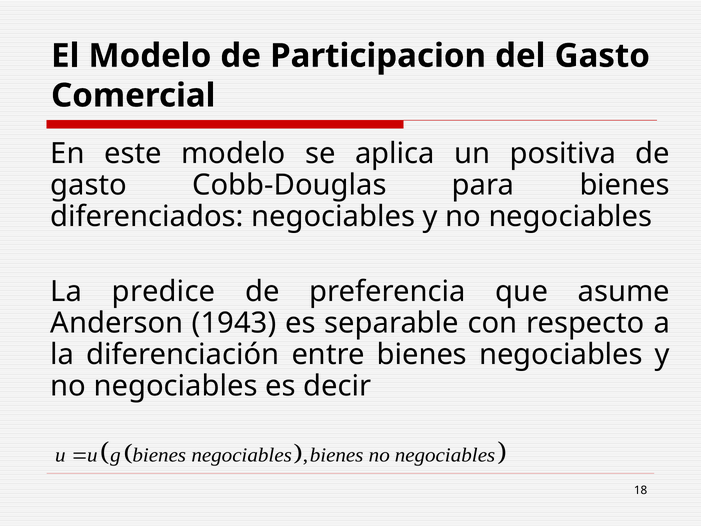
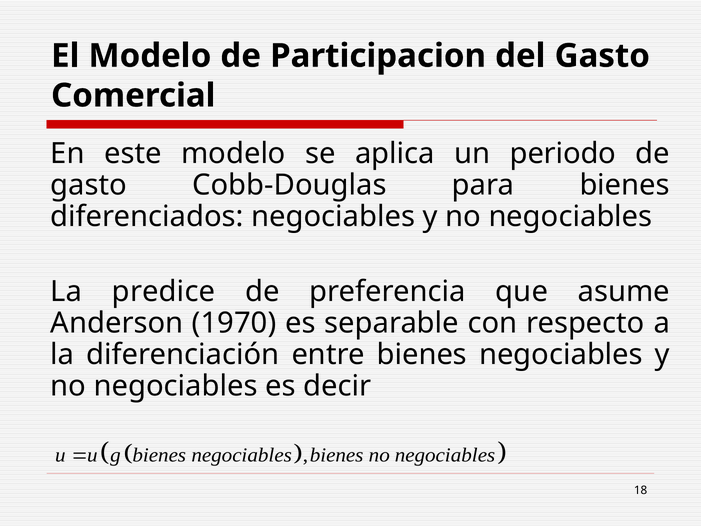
positiva: positiva -> periodo
1943: 1943 -> 1970
